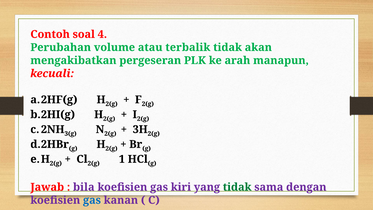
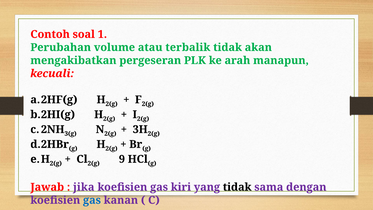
4: 4 -> 1
1: 1 -> 9
bila: bila -> jika
tidak at (237, 187) colour: green -> black
